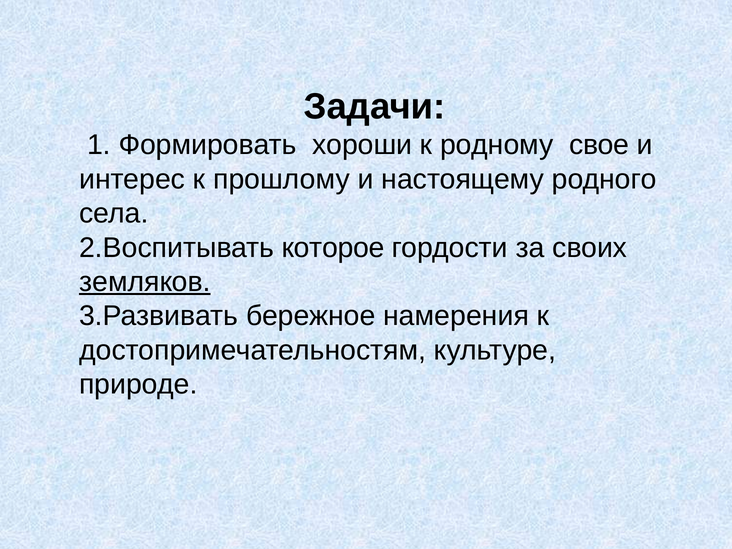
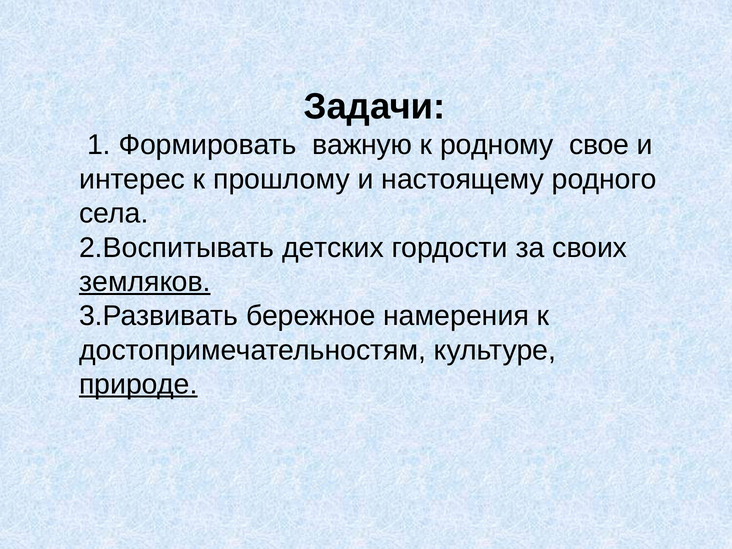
хороши: хороши -> важную
которое: которое -> детских
природе underline: none -> present
